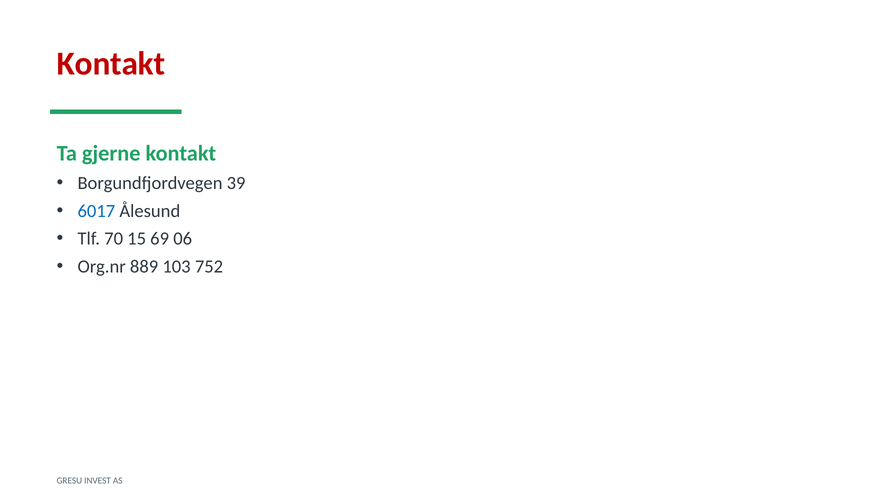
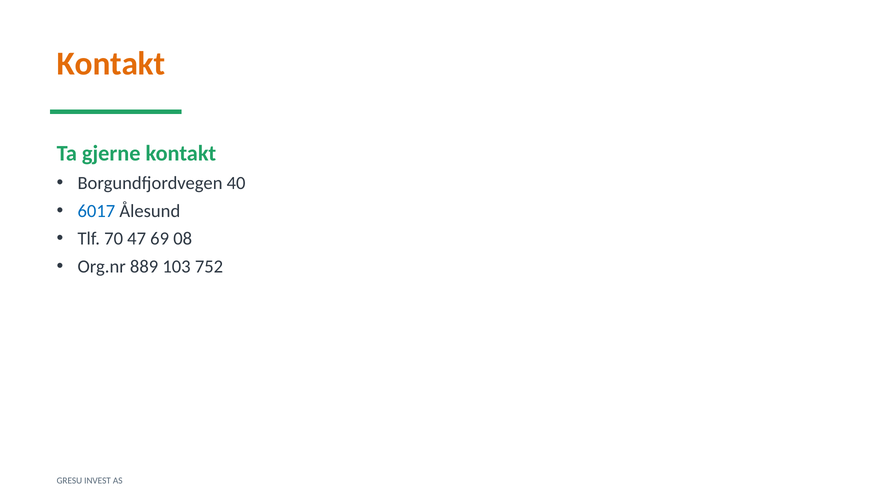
Kontakt at (111, 64) colour: red -> orange
39: 39 -> 40
15: 15 -> 47
06: 06 -> 08
